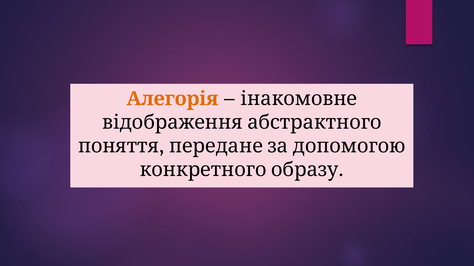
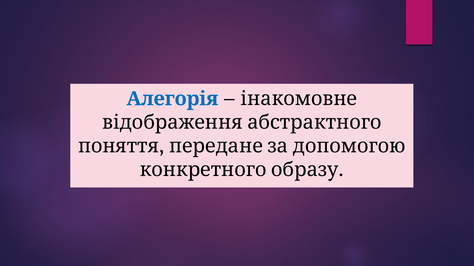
Алегорія colour: orange -> blue
